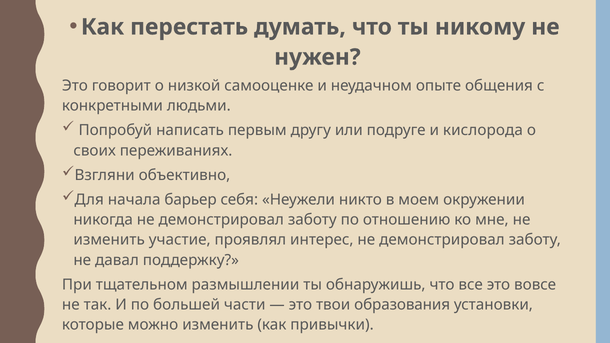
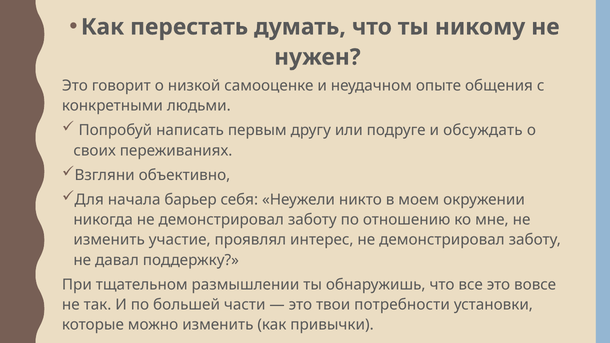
кислорода: кислорода -> обсуждать
образования: образования -> потребности
